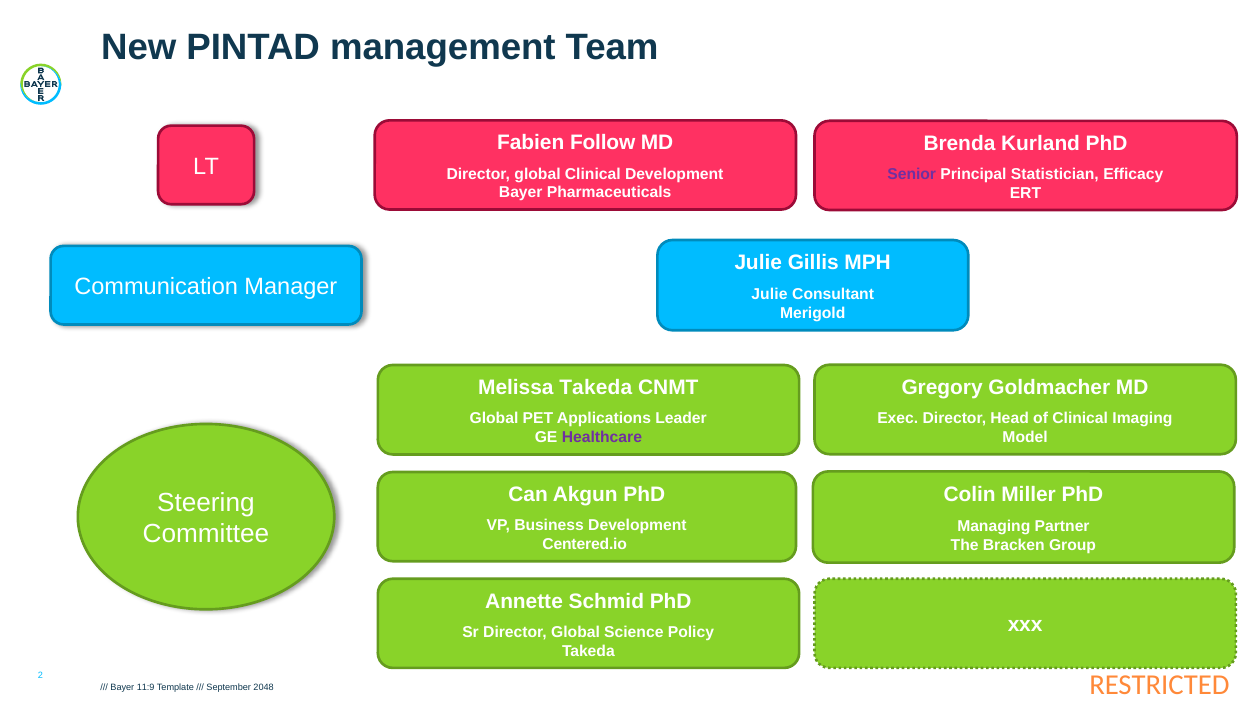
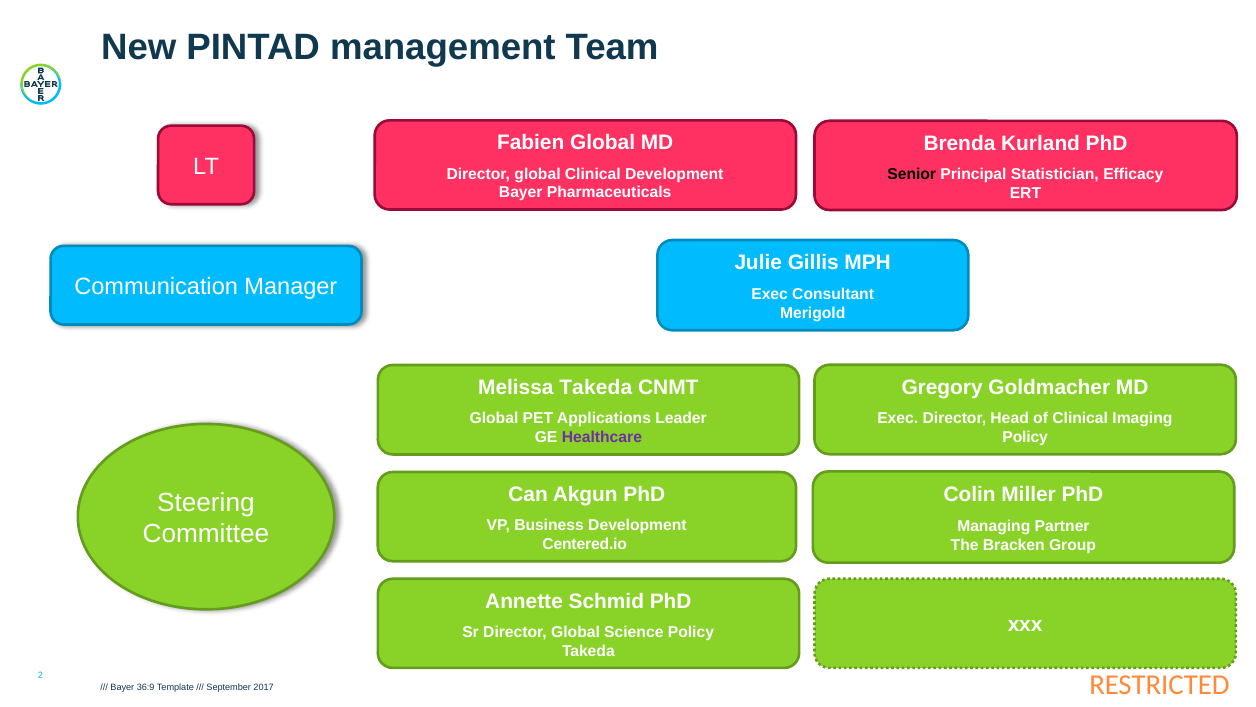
Fabien Follow: Follow -> Global
Senior colour: purple -> black
Julie at (770, 294): Julie -> Exec
Model at (1025, 437): Model -> Policy
11:9: 11:9 -> 36:9
2048: 2048 -> 2017
